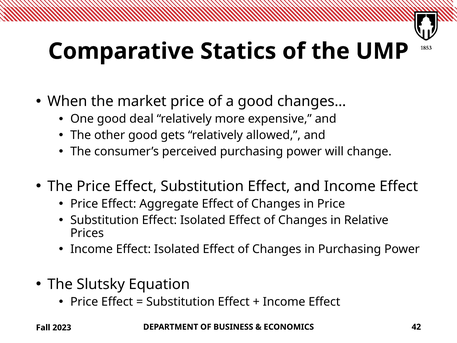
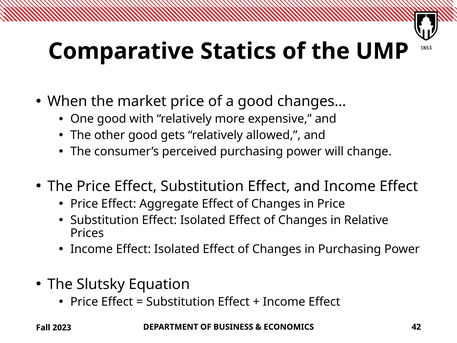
deal: deal -> with
